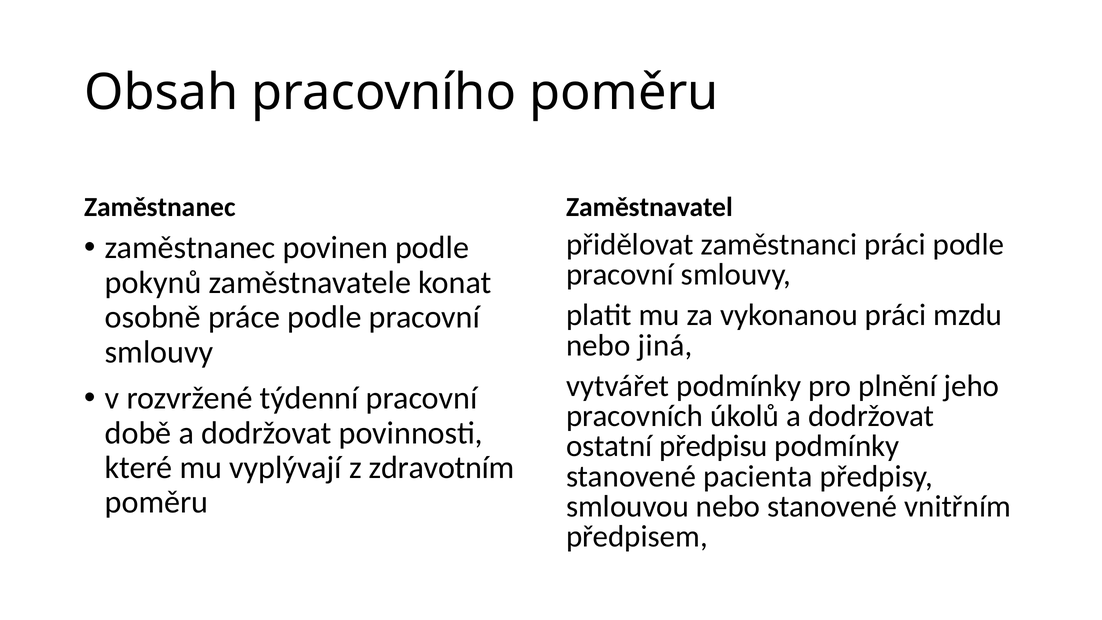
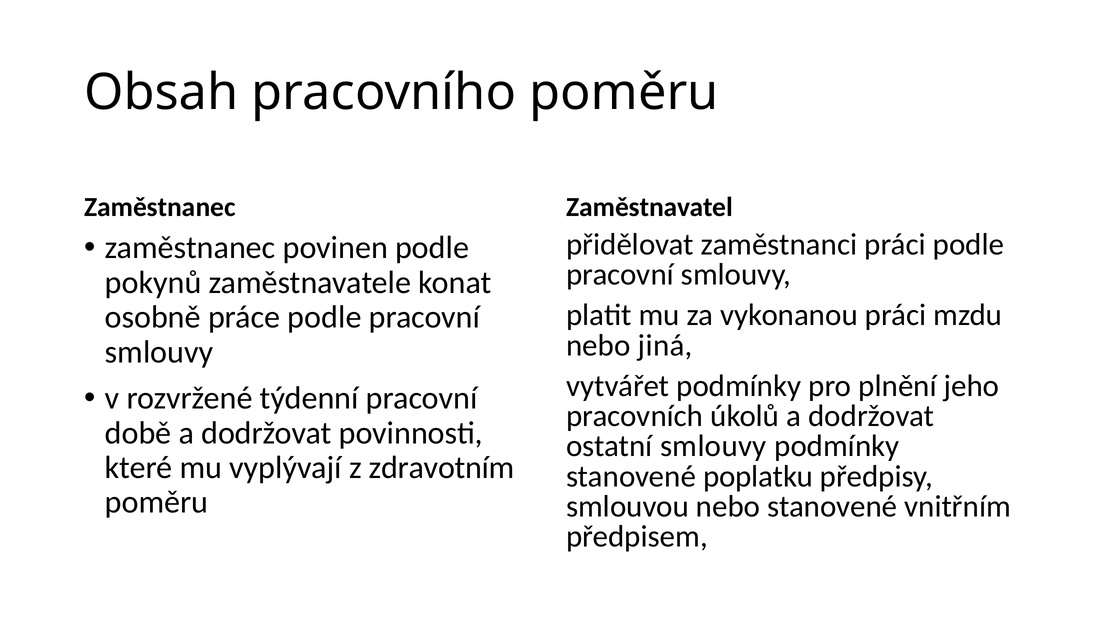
ostatní předpisu: předpisu -> smlouvy
pacienta: pacienta -> poplatku
